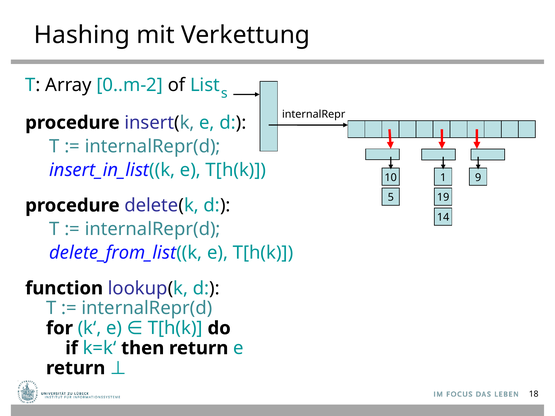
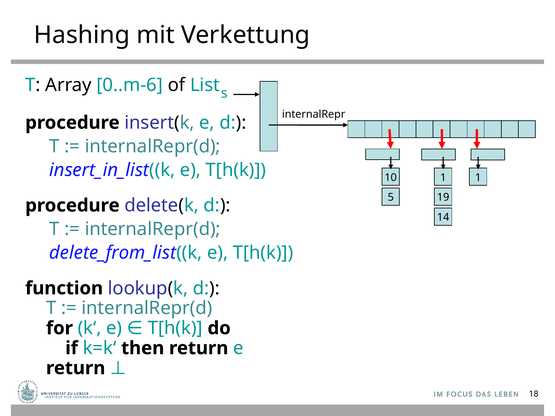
0..m-2: 0..m-2 -> 0..m-6
1 9: 9 -> 1
